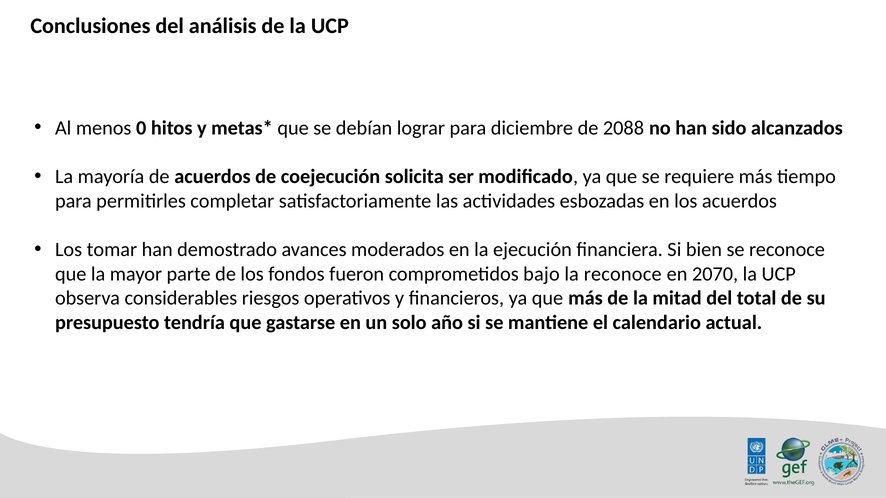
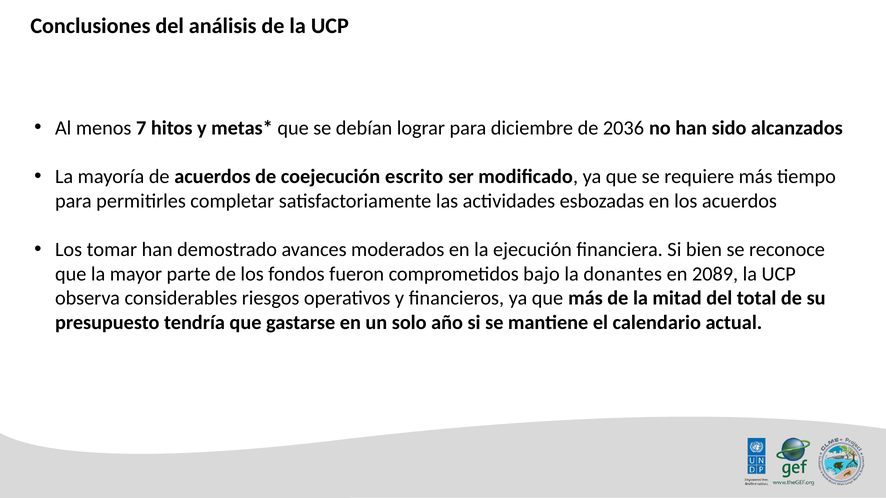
0: 0 -> 7
2088: 2088 -> 2036
solicita: solicita -> escrito
la reconoce: reconoce -> donantes
2070: 2070 -> 2089
